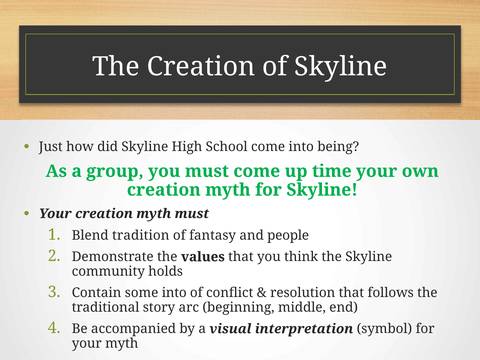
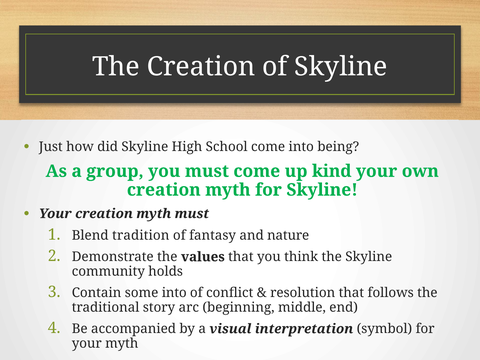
time: time -> kind
people: people -> nature
